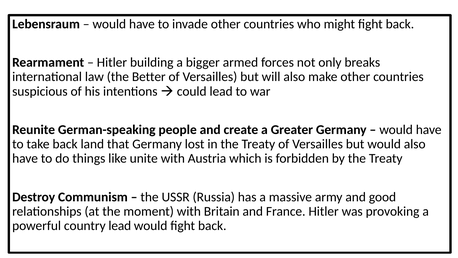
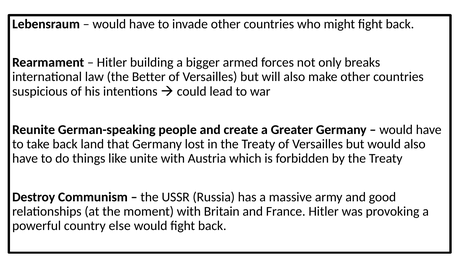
country lead: lead -> else
